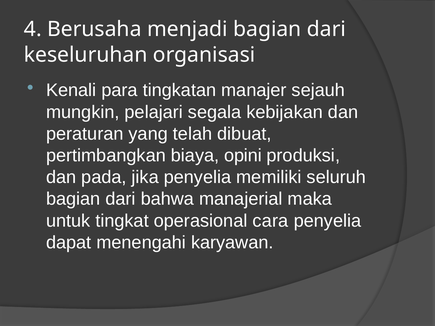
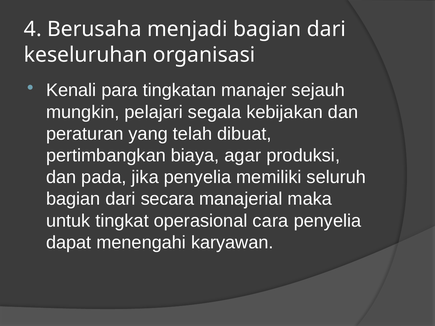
opini: opini -> agar
bahwa: bahwa -> secara
